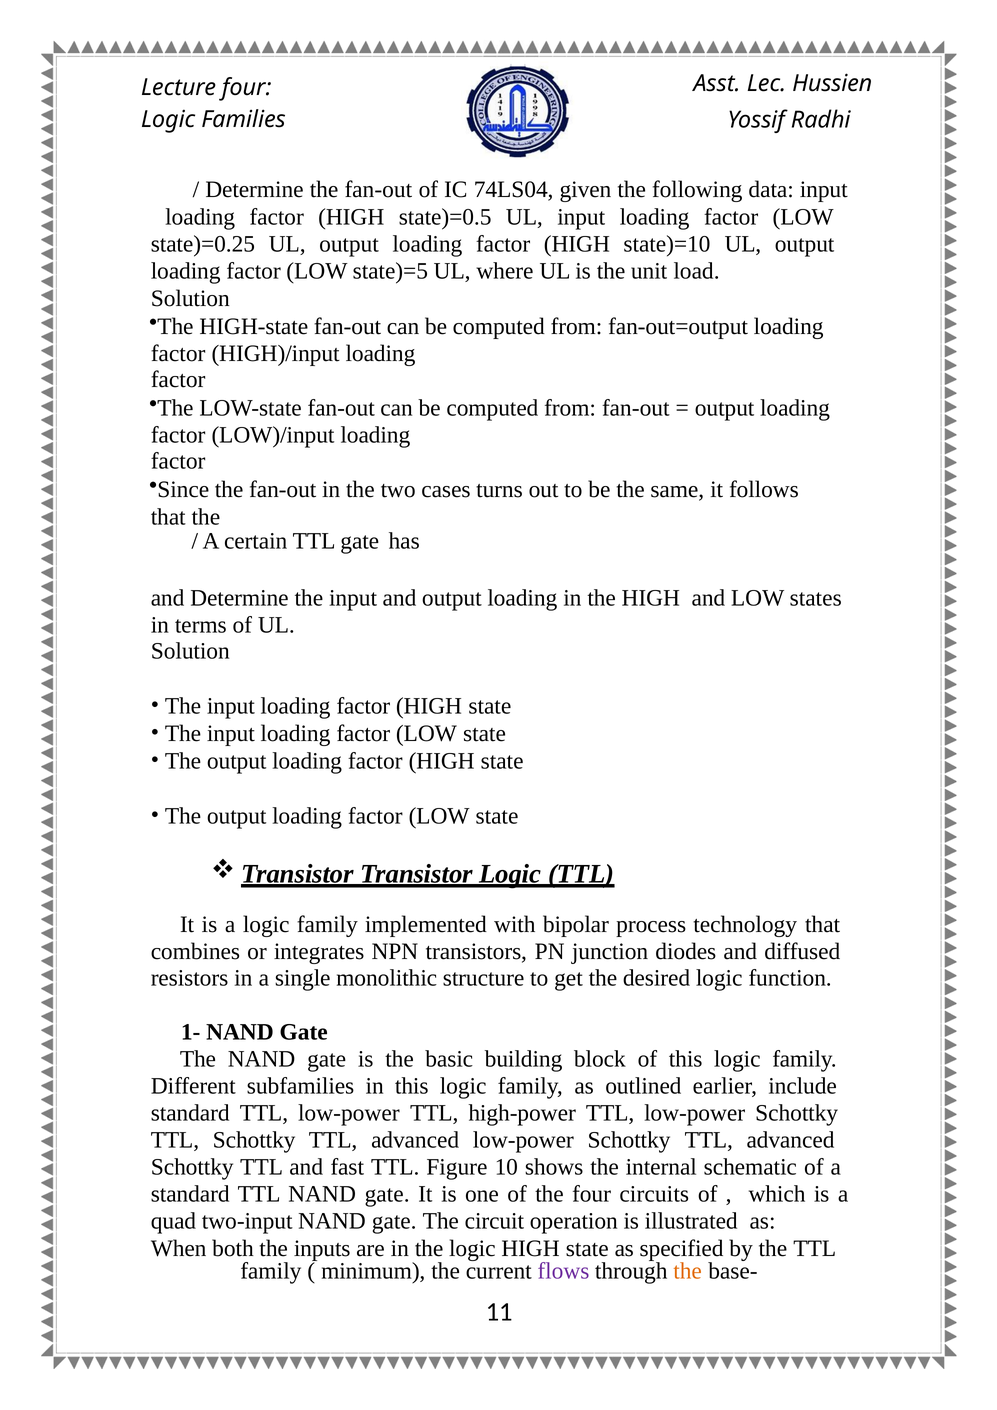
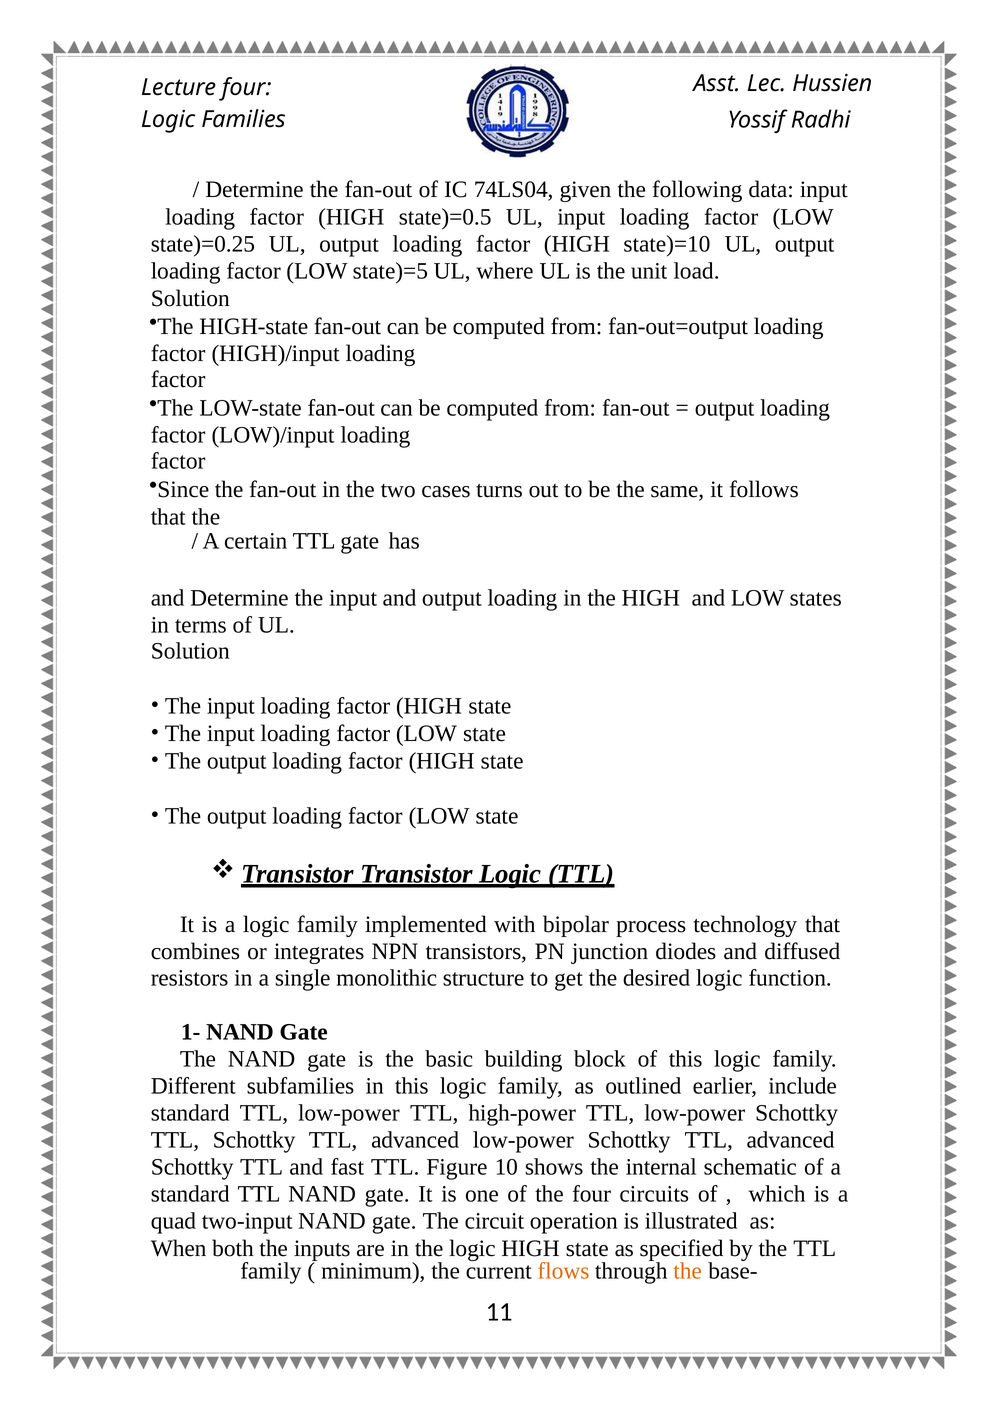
flows colour: purple -> orange
